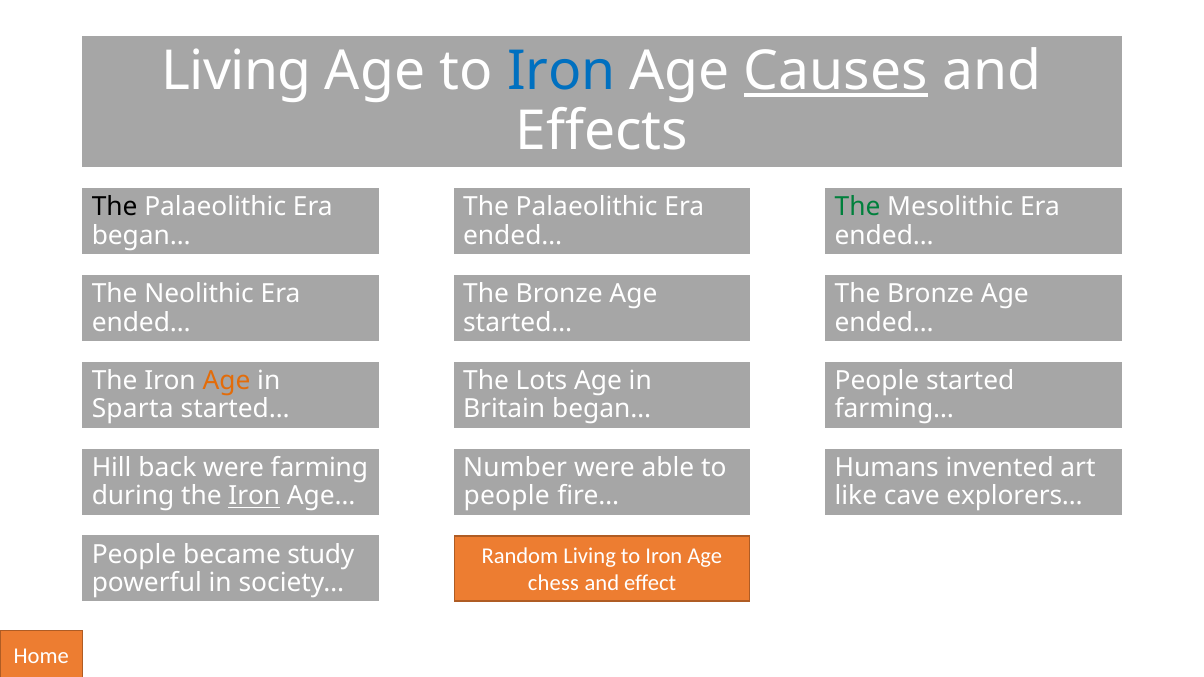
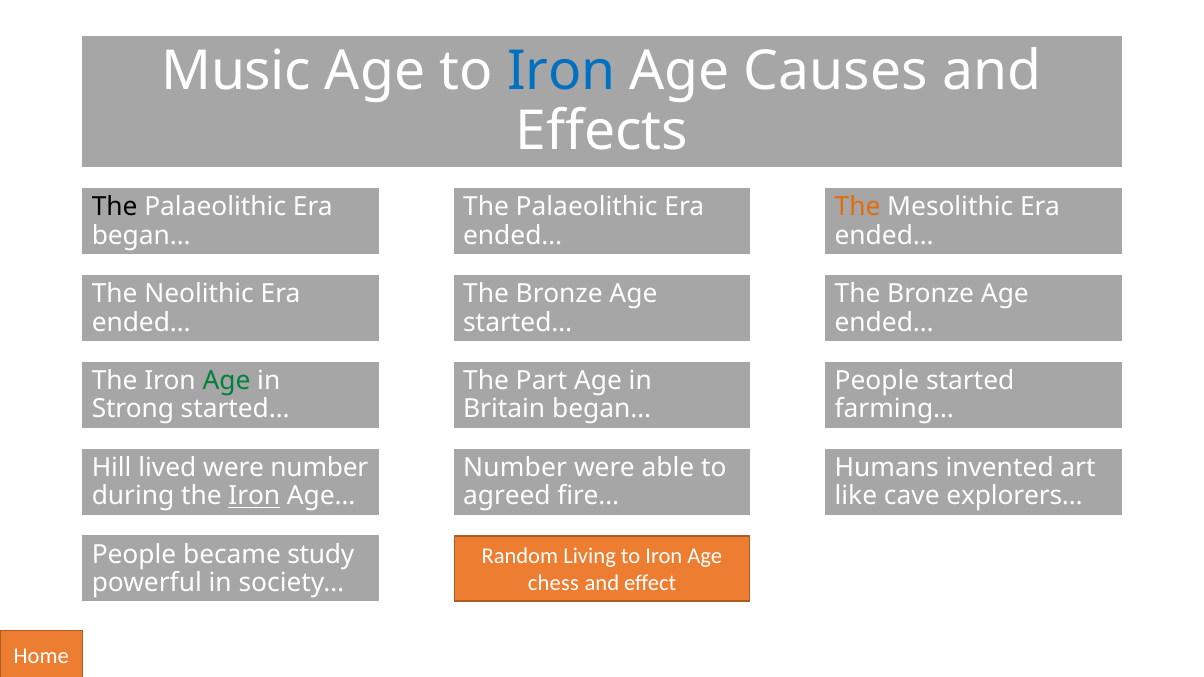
Living at (236, 71): Living -> Music
Causes underline: present -> none
The at (858, 207) colour: green -> orange
Age at (227, 381) colour: orange -> green
Lots: Lots -> Part
Sparta: Sparta -> Strong
back: back -> lived
were farming: farming -> number
people at (507, 496): people -> agreed
